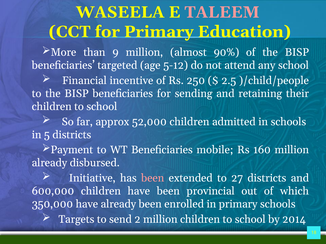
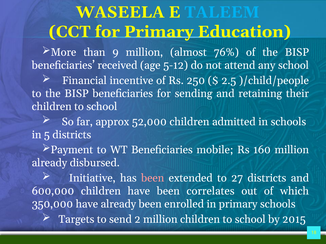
TALEEM colour: pink -> light blue
90%: 90% -> 76%
targeted: targeted -> received
provincial: provincial -> correlates
2014: 2014 -> 2015
